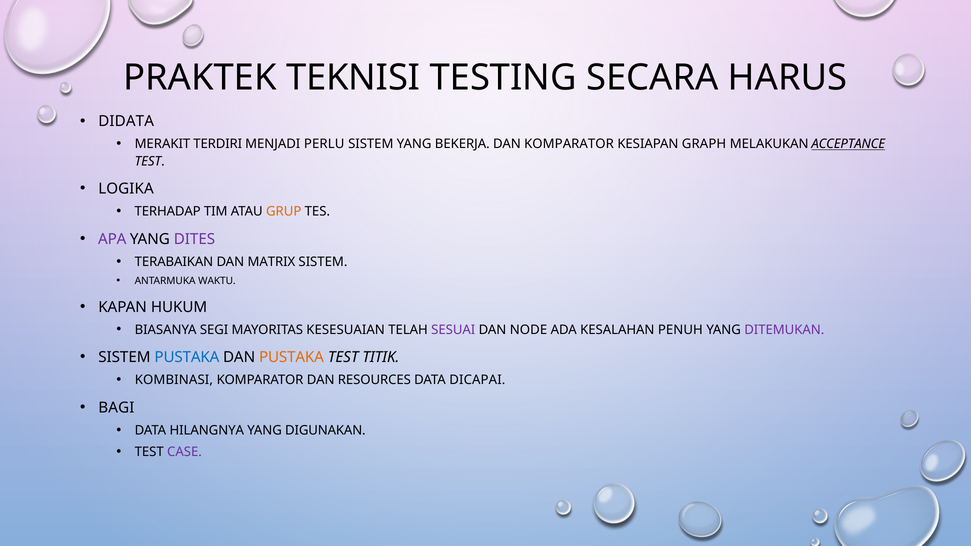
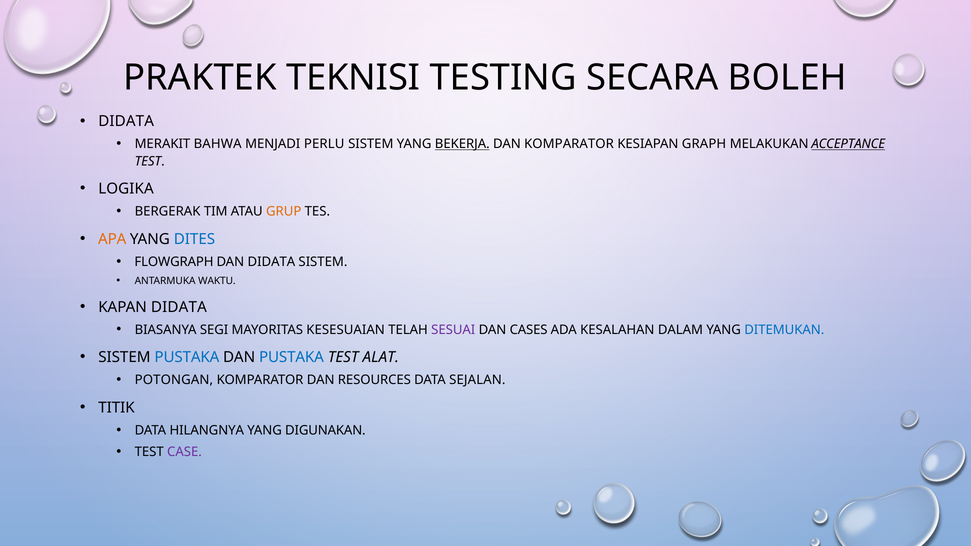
HARUS: HARUS -> BOLEH
TERDIRI: TERDIRI -> BAHWA
BEKERJA underline: none -> present
TERHADAP: TERHADAP -> BERGERAK
APA colour: purple -> orange
DITES colour: purple -> blue
TERABAIKAN: TERABAIKAN -> FLOWGRAPH
DAN MATRIX: MATRIX -> DIDATA
KAPAN HUKUM: HUKUM -> DIDATA
NODE: NODE -> CASES
PENUH: PENUH -> DALAM
DITEMUKAN colour: purple -> blue
PUSTAKA at (291, 357) colour: orange -> blue
TITIK: TITIK -> ALAT
KOMBINASI: KOMBINASI -> POTONGAN
DICAPAI: DICAPAI -> SEJALAN
BAGI: BAGI -> TITIK
